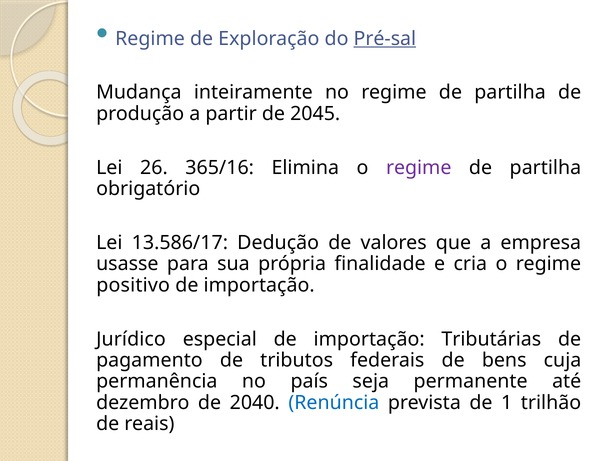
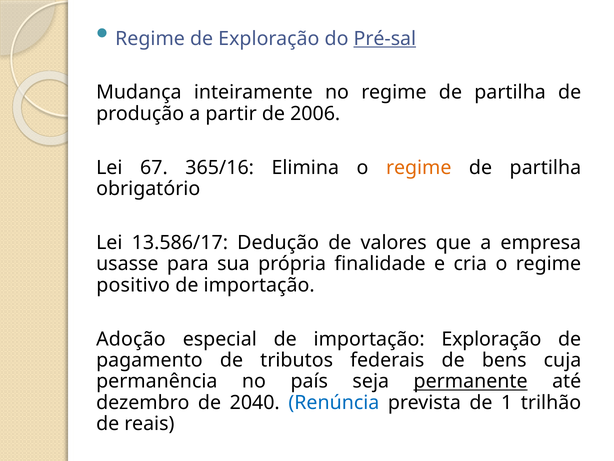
2045: 2045 -> 2006
26: 26 -> 67
regime at (419, 167) colour: purple -> orange
Jurídico: Jurídico -> Adoção
importação Tributárias: Tributárias -> Exploração
permanente underline: none -> present
